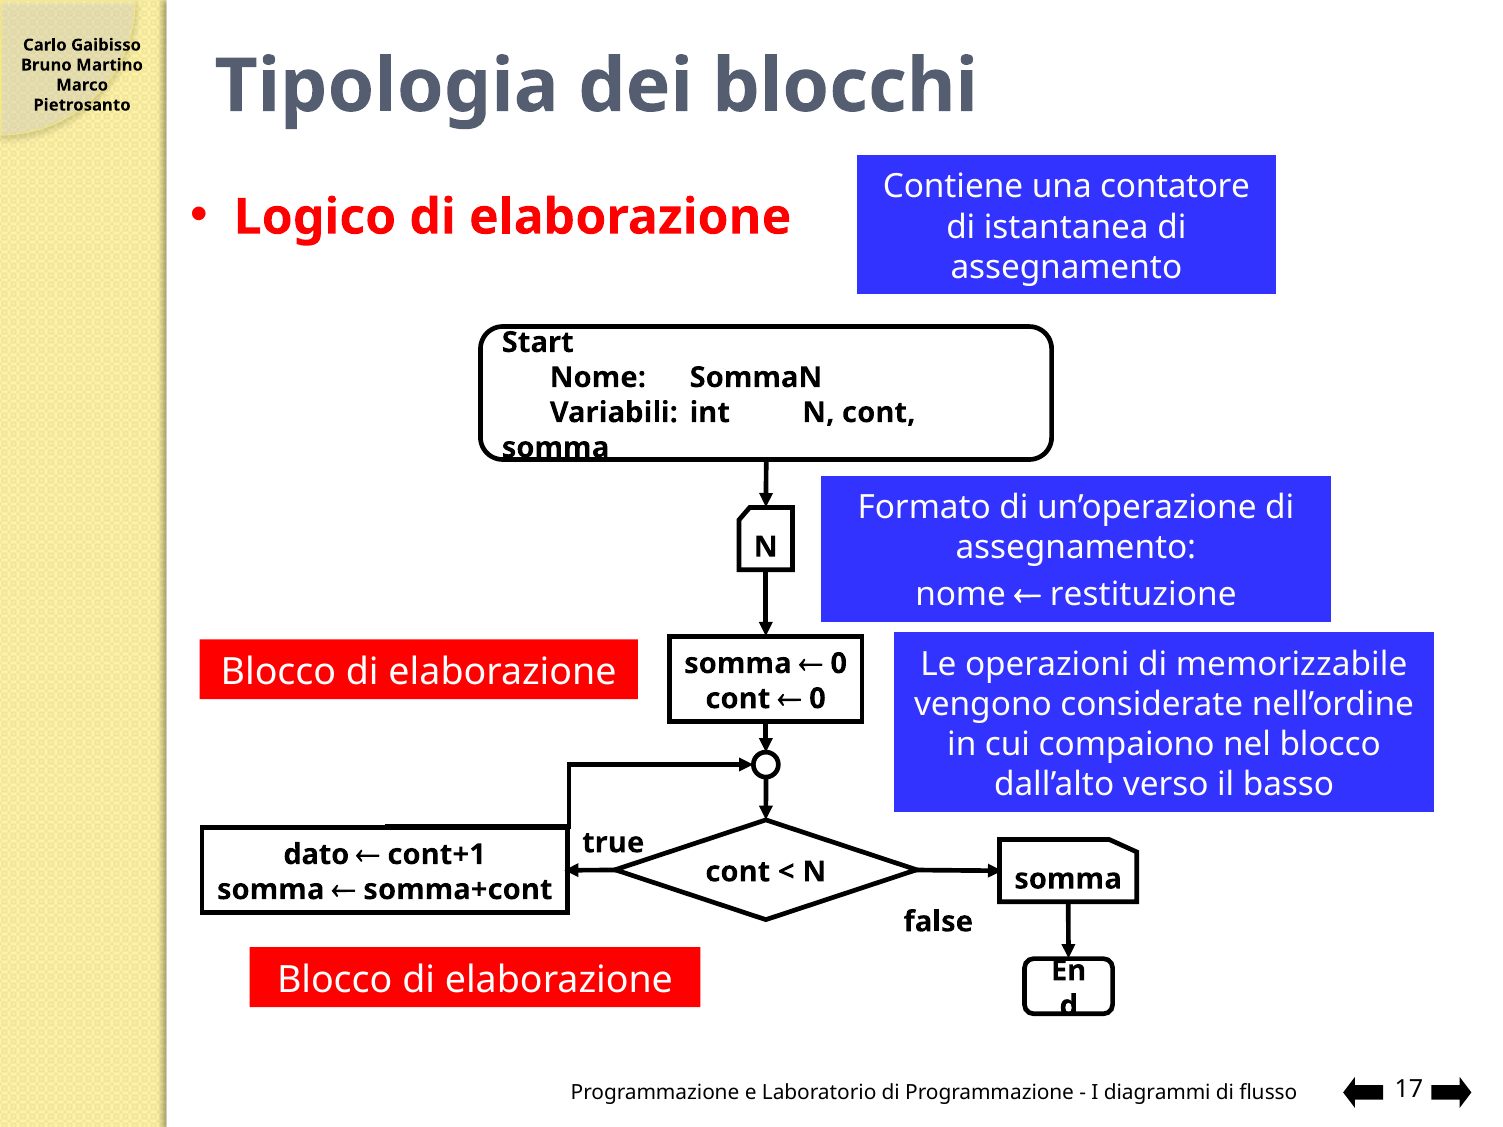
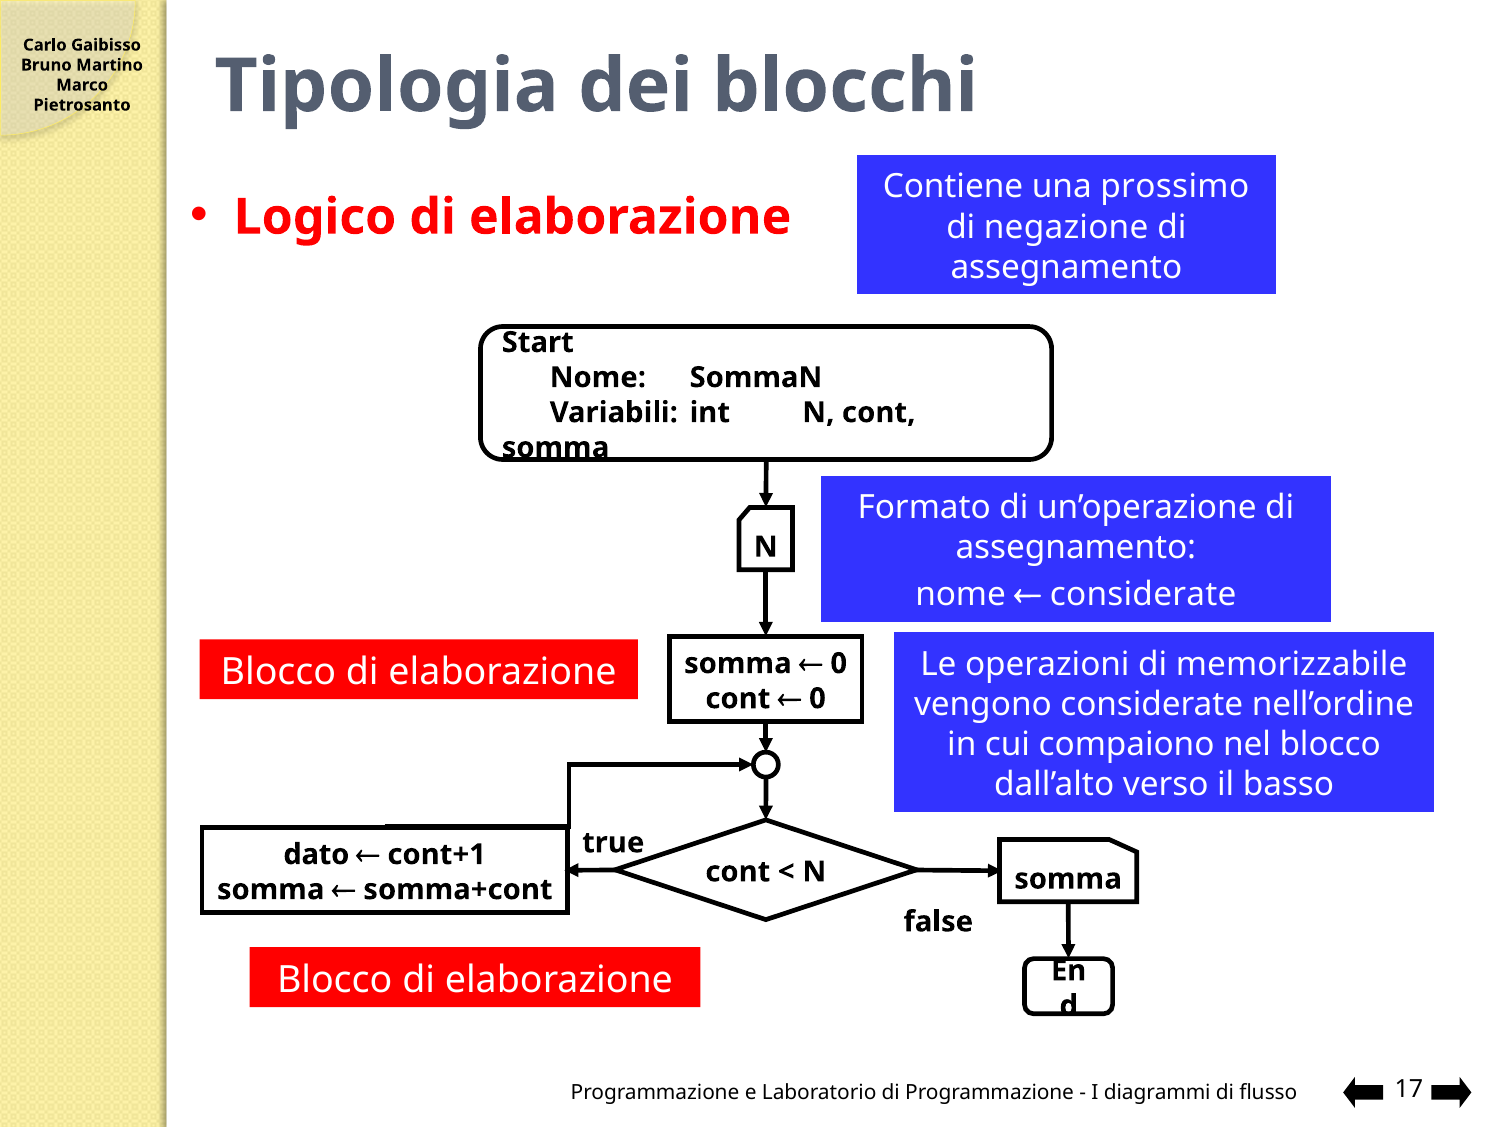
contatore: contatore -> prossimo
istantanea: istantanea -> negazione
restituzione at (1143, 595): restituzione -> considerate
